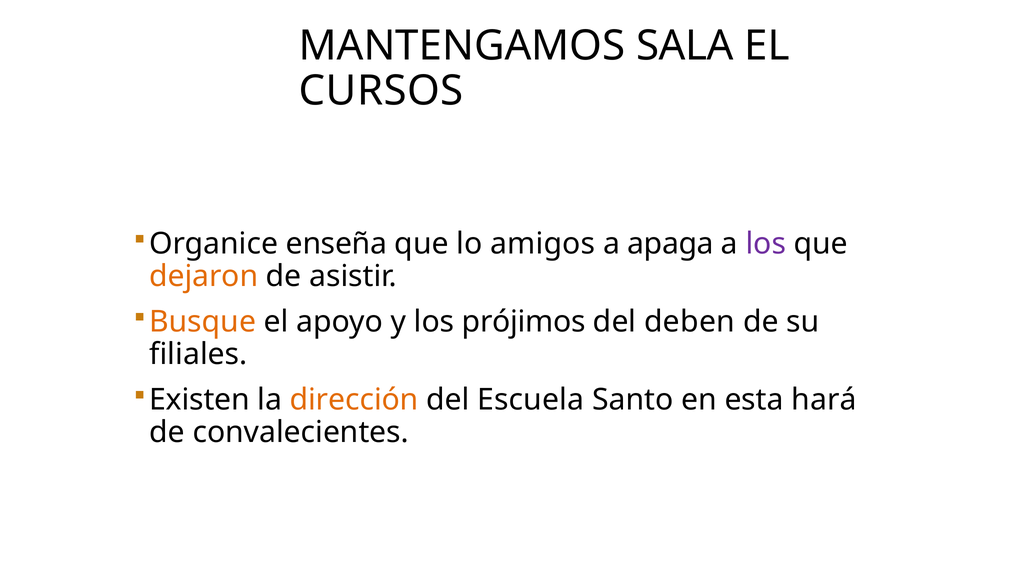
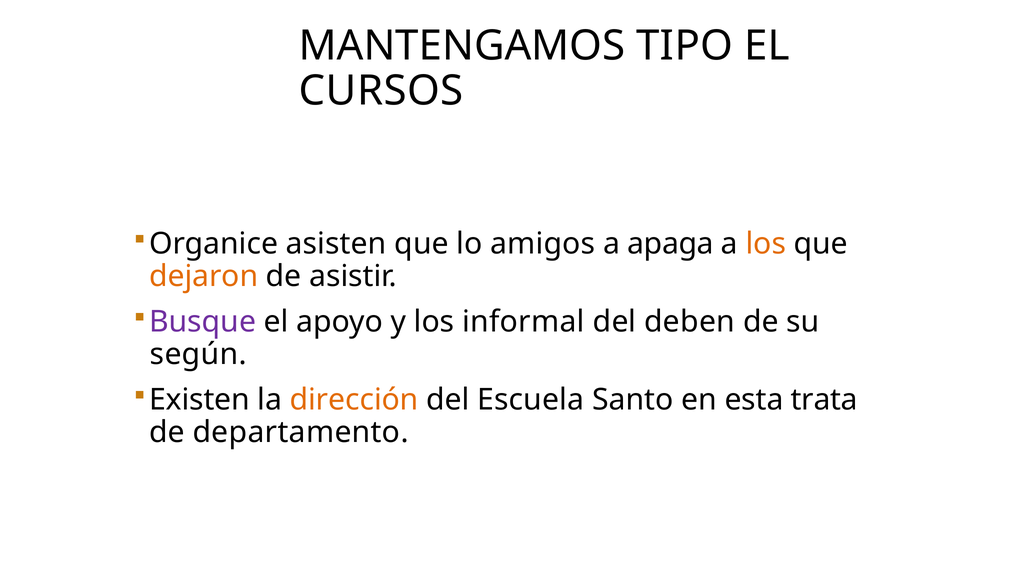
SALA: SALA -> TIPO
enseña: enseña -> asisten
los at (766, 244) colour: purple -> orange
Busque colour: orange -> purple
prójimos: prójimos -> informal
filiales: filiales -> según
hará: hará -> trata
convalecientes: convalecientes -> departamento
